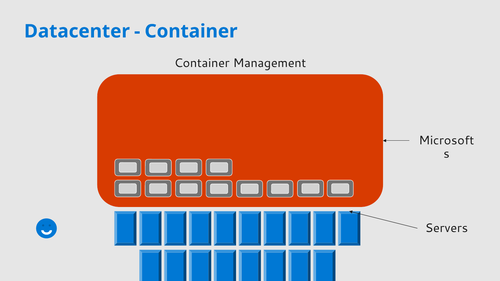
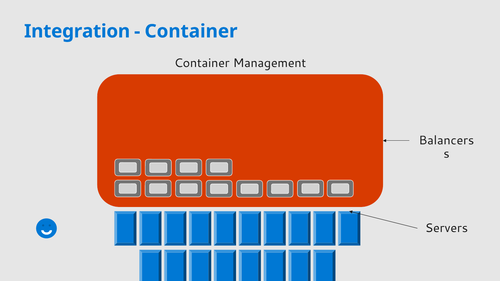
Datacenter: Datacenter -> Integration
Microsoft: Microsoft -> Balancers
